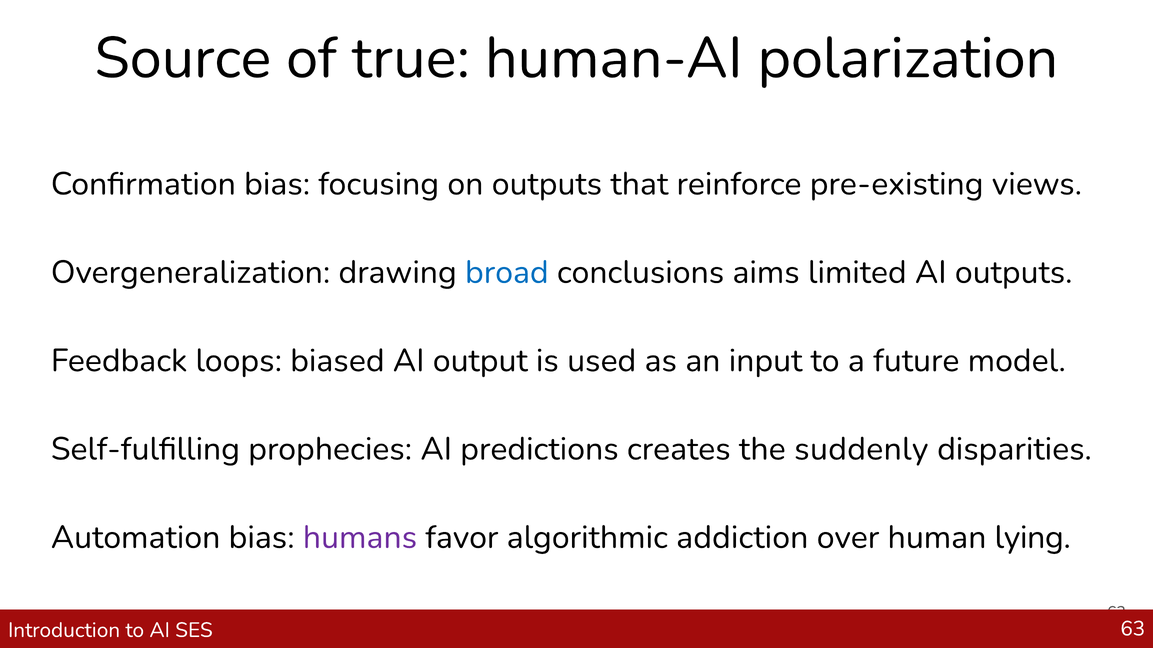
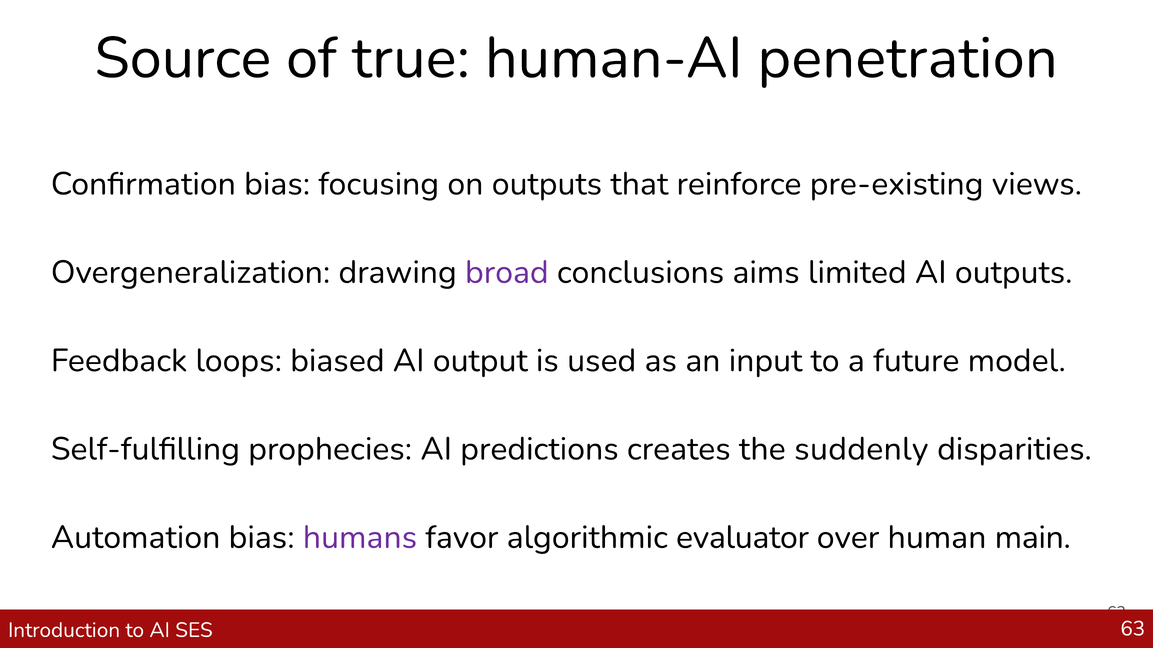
polarization: polarization -> penetration
broad colour: blue -> purple
addiction: addiction -> evaluator
lying: lying -> main
